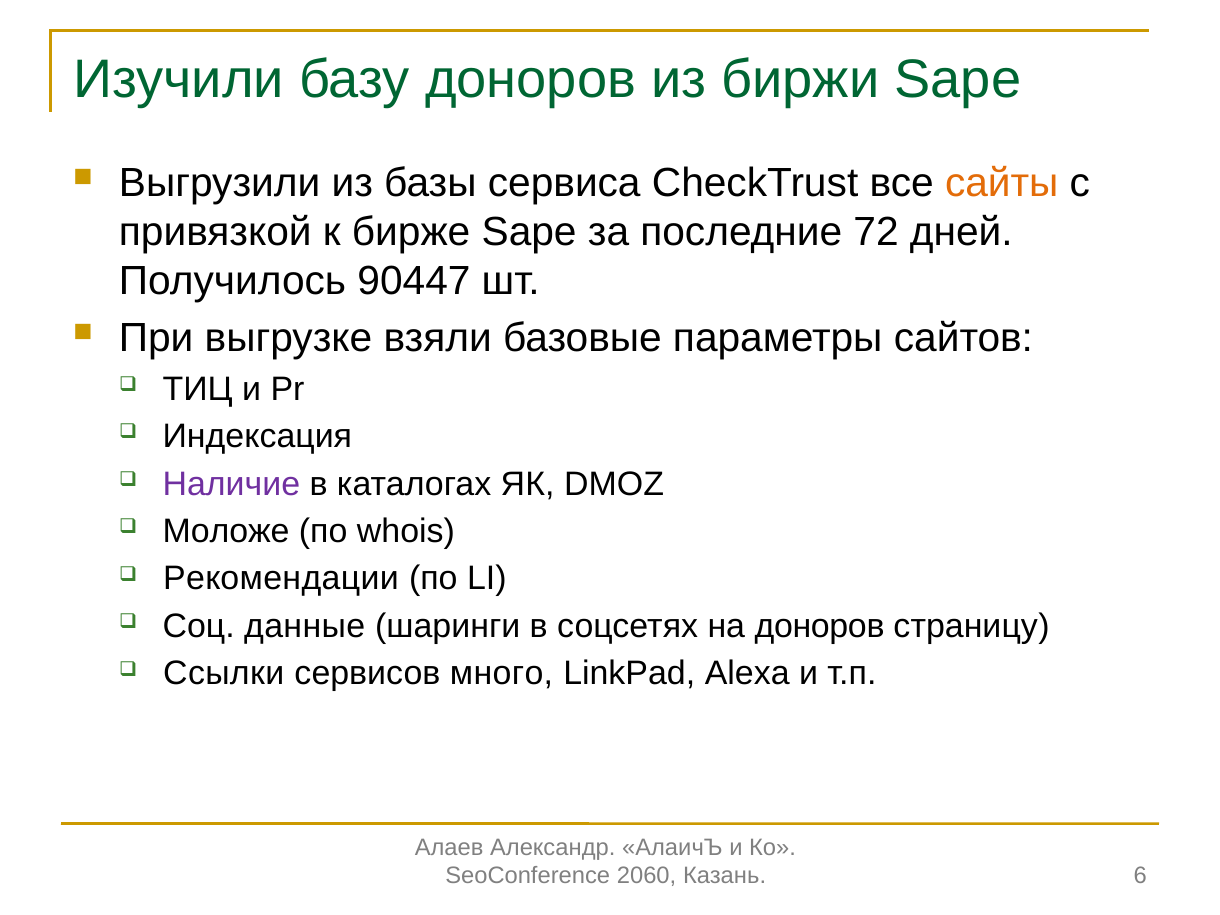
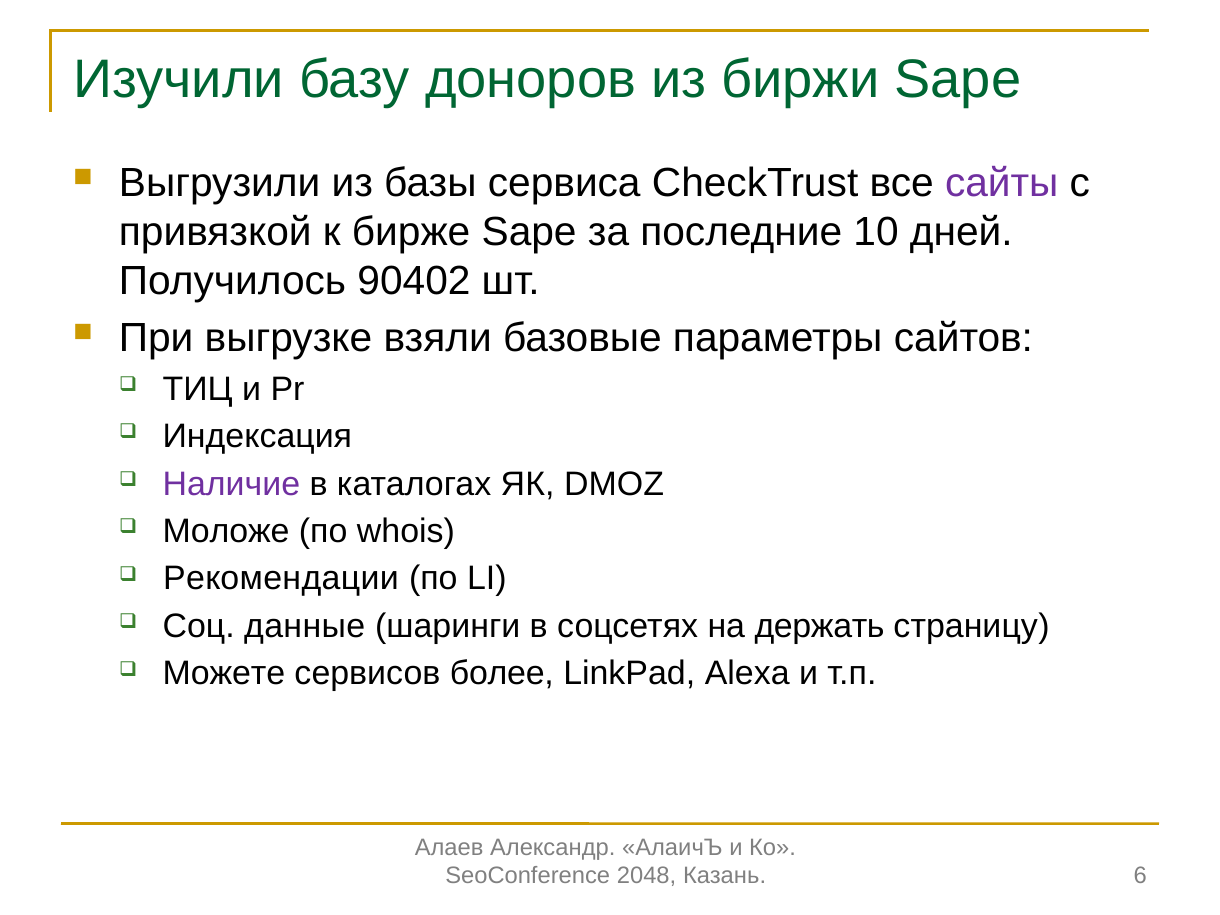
сайты colour: orange -> purple
72: 72 -> 10
90447: 90447 -> 90402
на доноров: доноров -> держать
Ссылки: Ссылки -> Можете
много: много -> более
2060: 2060 -> 2048
